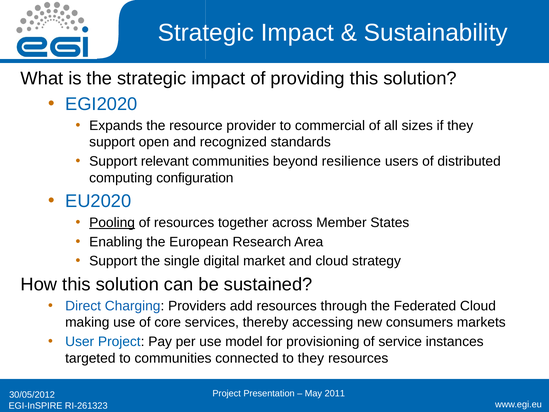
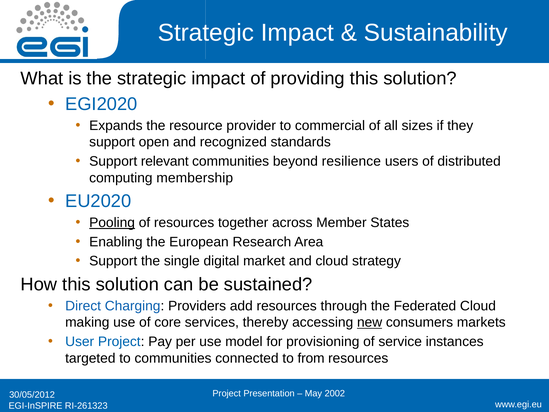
configuration: configuration -> membership
new underline: none -> present
to they: they -> from
2011: 2011 -> 2002
